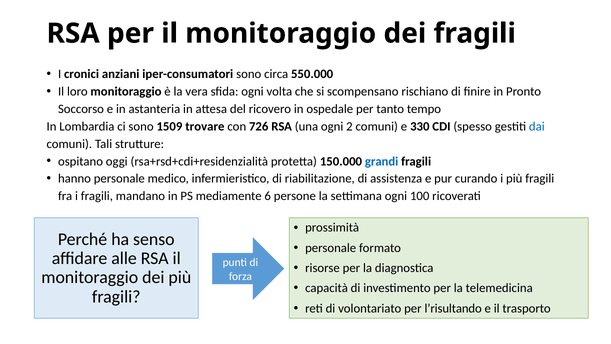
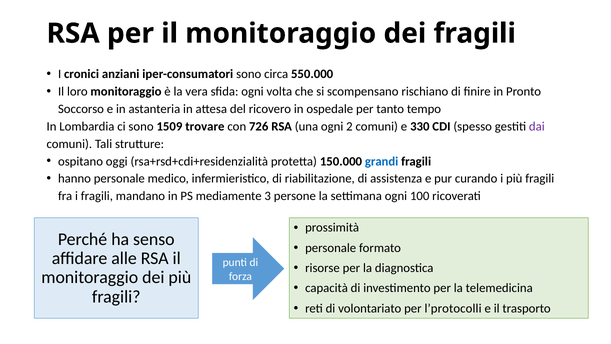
dai colour: blue -> purple
6: 6 -> 3
l’risultando: l’risultando -> l’protocolli
